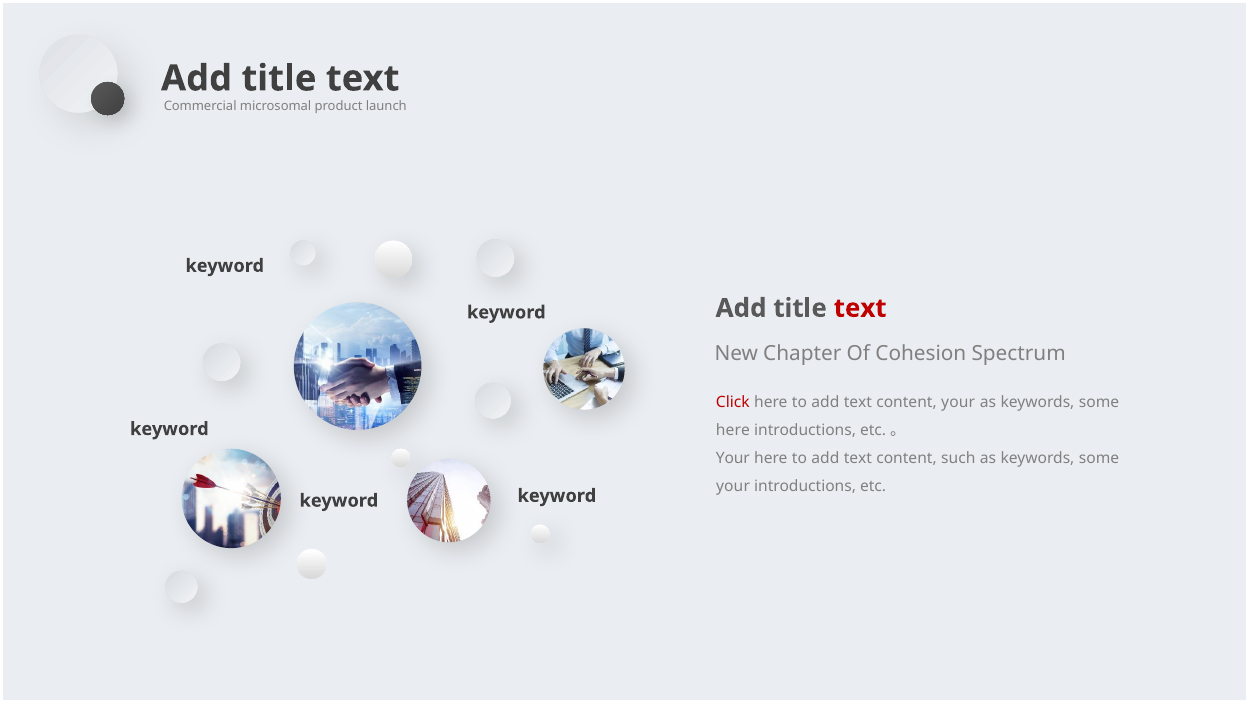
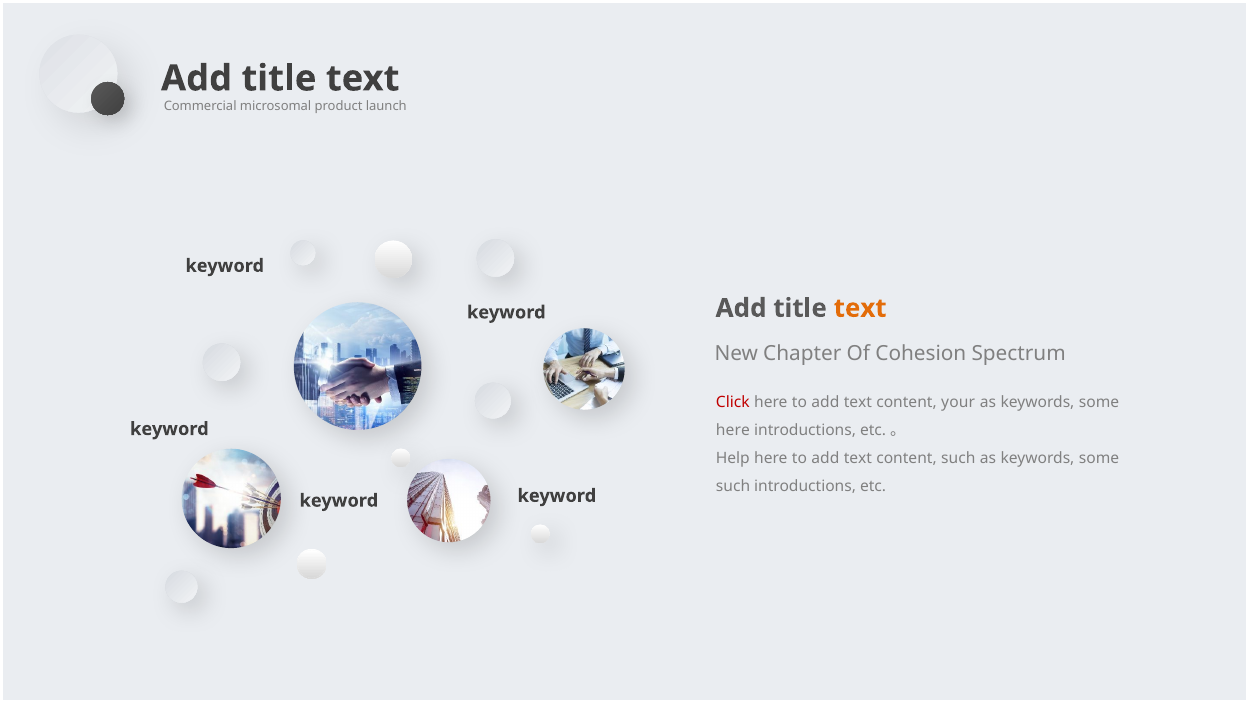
text at (860, 308) colour: red -> orange
Your at (733, 458): Your -> Help
your at (733, 486): your -> such
